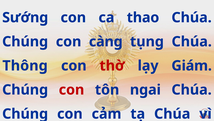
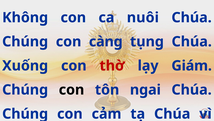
Sướng: Sướng -> Không
thao: thao -> nuôi
Thông: Thông -> Xuống
con at (71, 89) colour: red -> black
